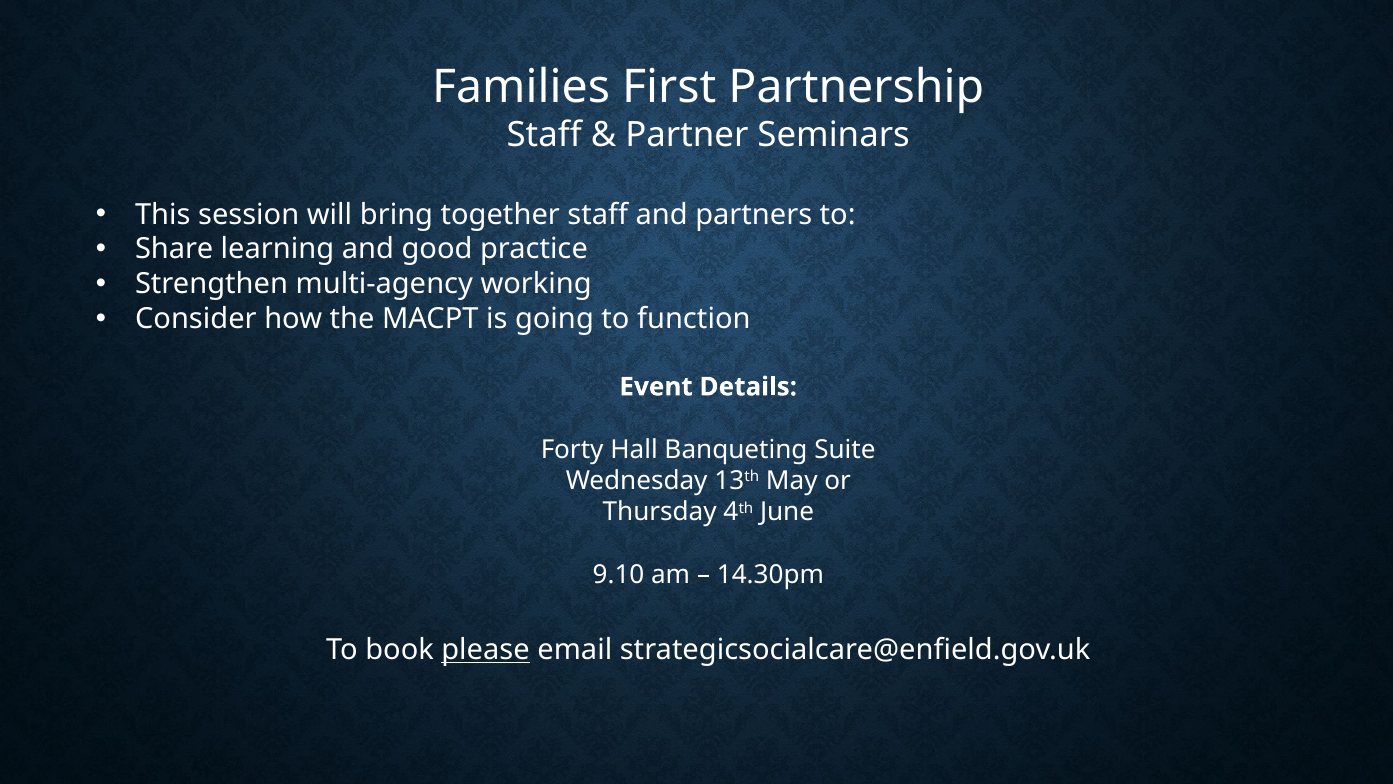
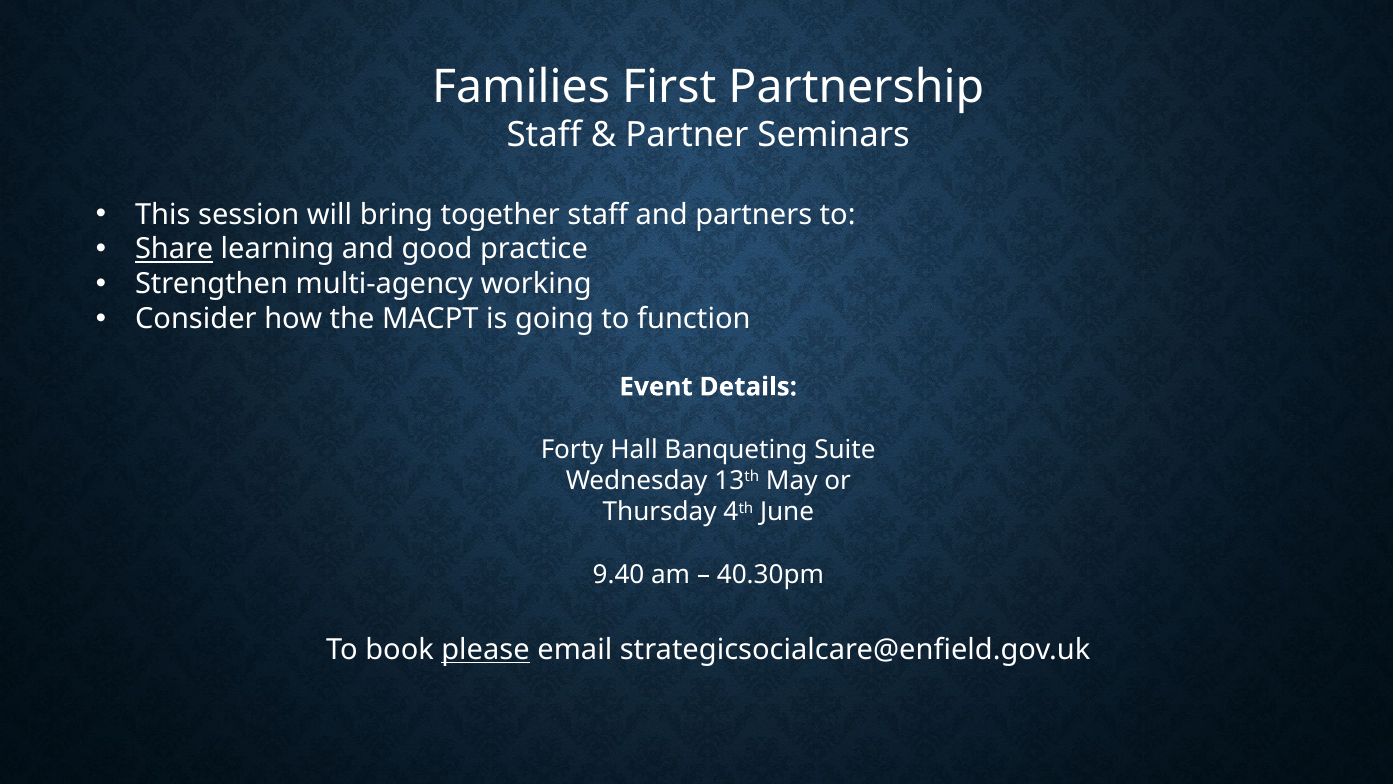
Share underline: none -> present
9.10: 9.10 -> 9.40
14.30pm: 14.30pm -> 40.30pm
